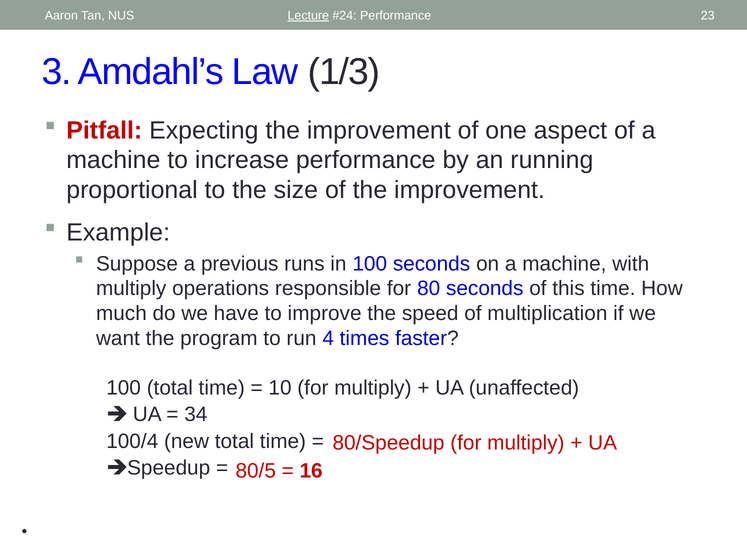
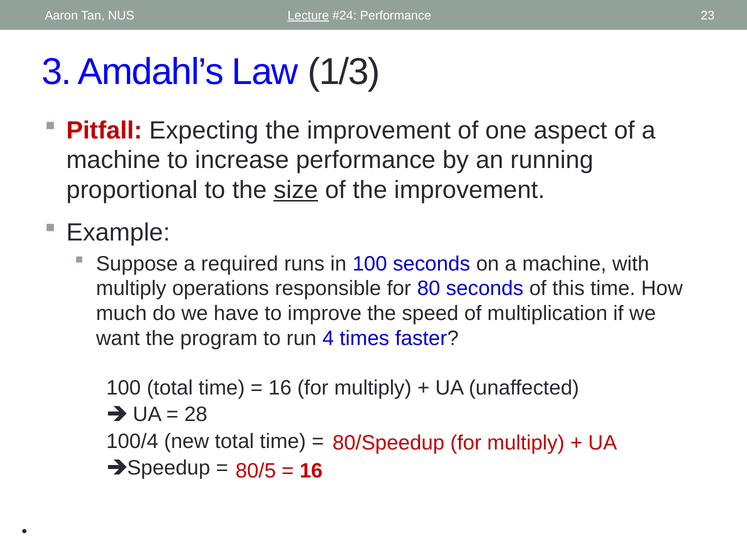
size underline: none -> present
previous: previous -> required
10 at (280, 388): 10 -> 16
34: 34 -> 28
